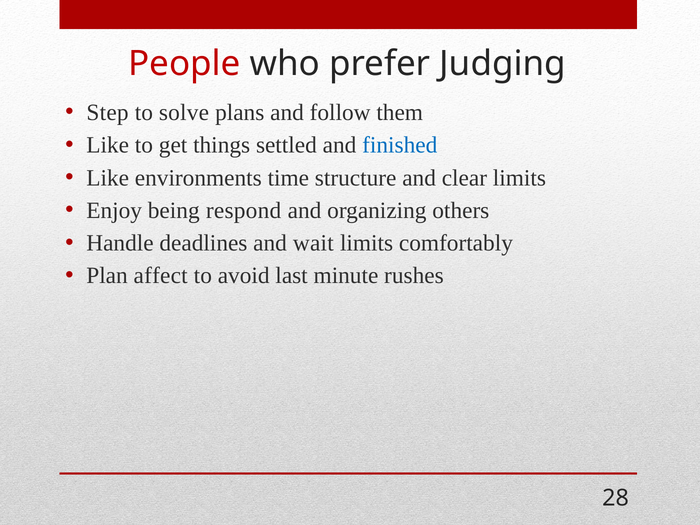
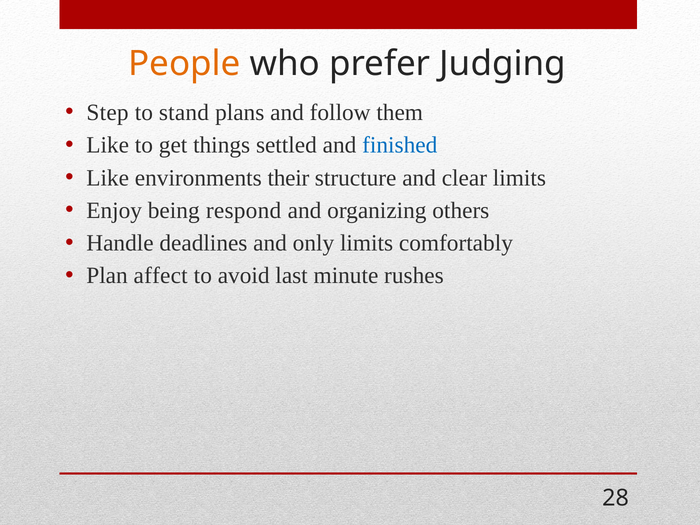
People colour: red -> orange
solve: solve -> stand
time: time -> their
wait: wait -> only
